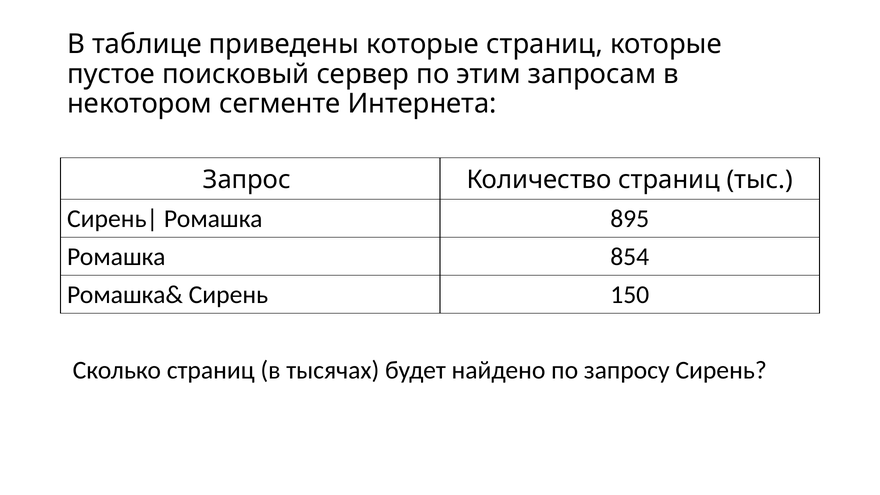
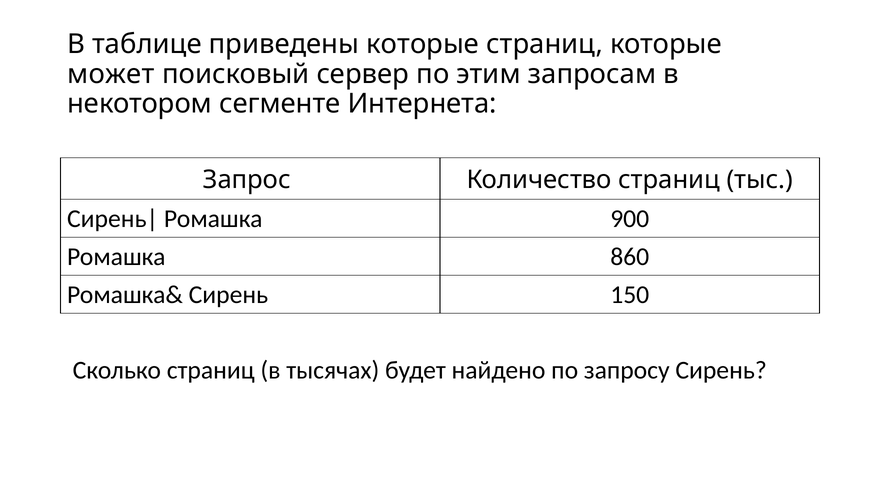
пустое: пустое -> может
895: 895 -> 900
854: 854 -> 860
